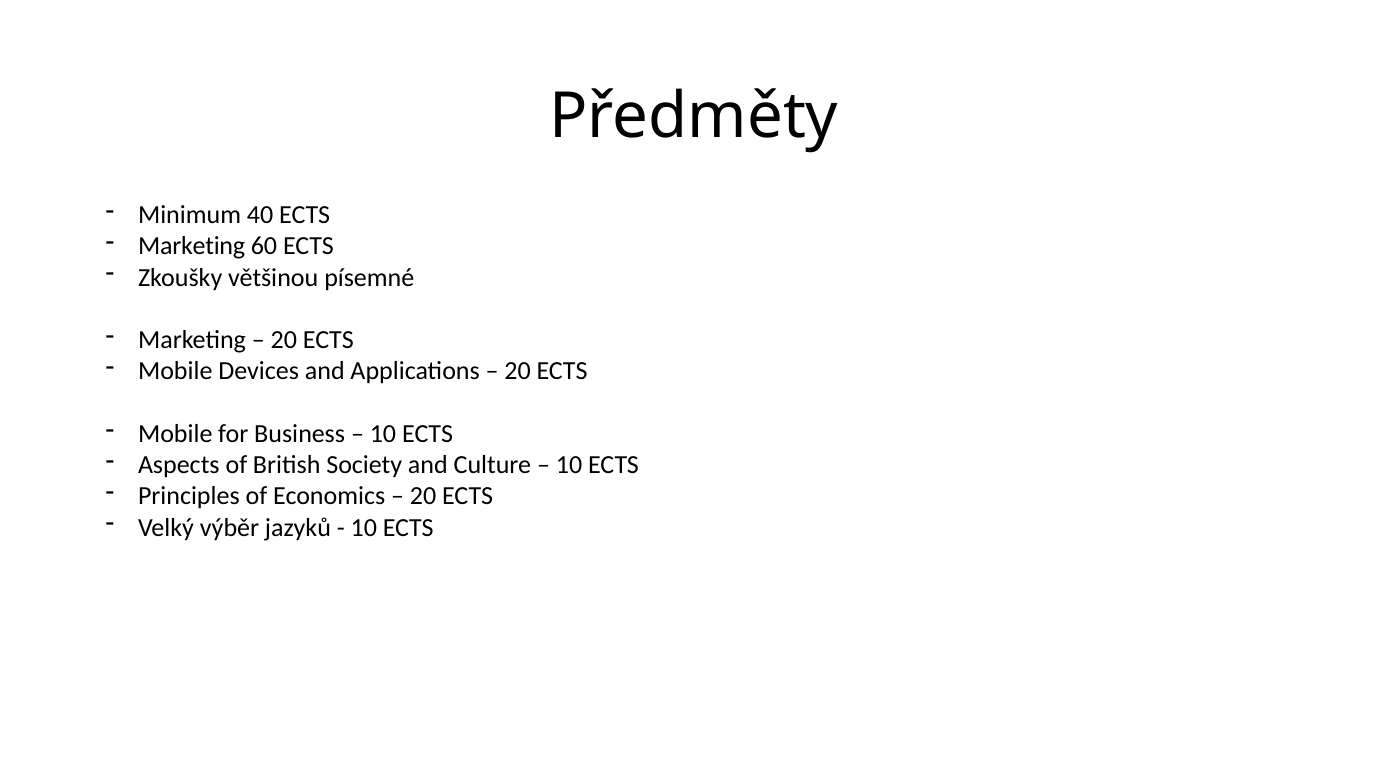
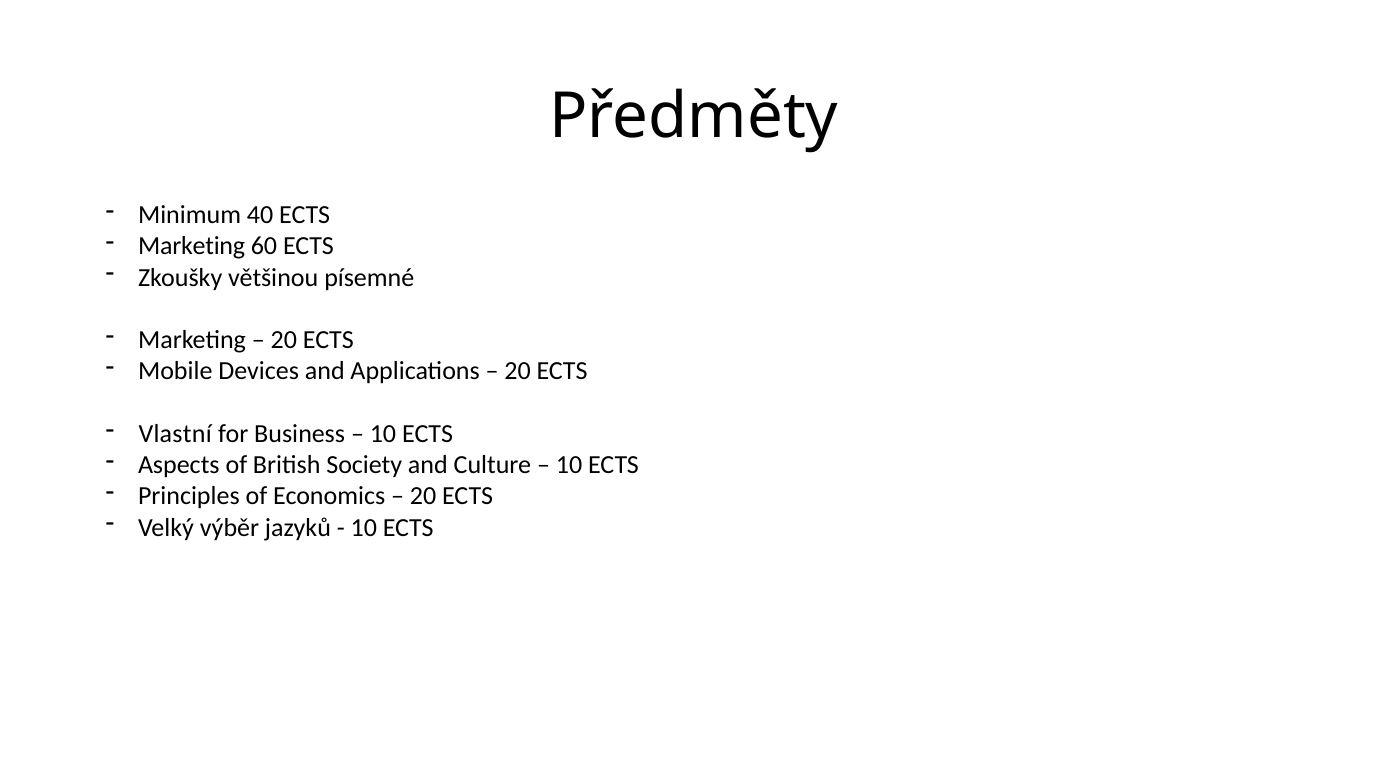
Mobile at (175, 434): Mobile -> Vlastní
